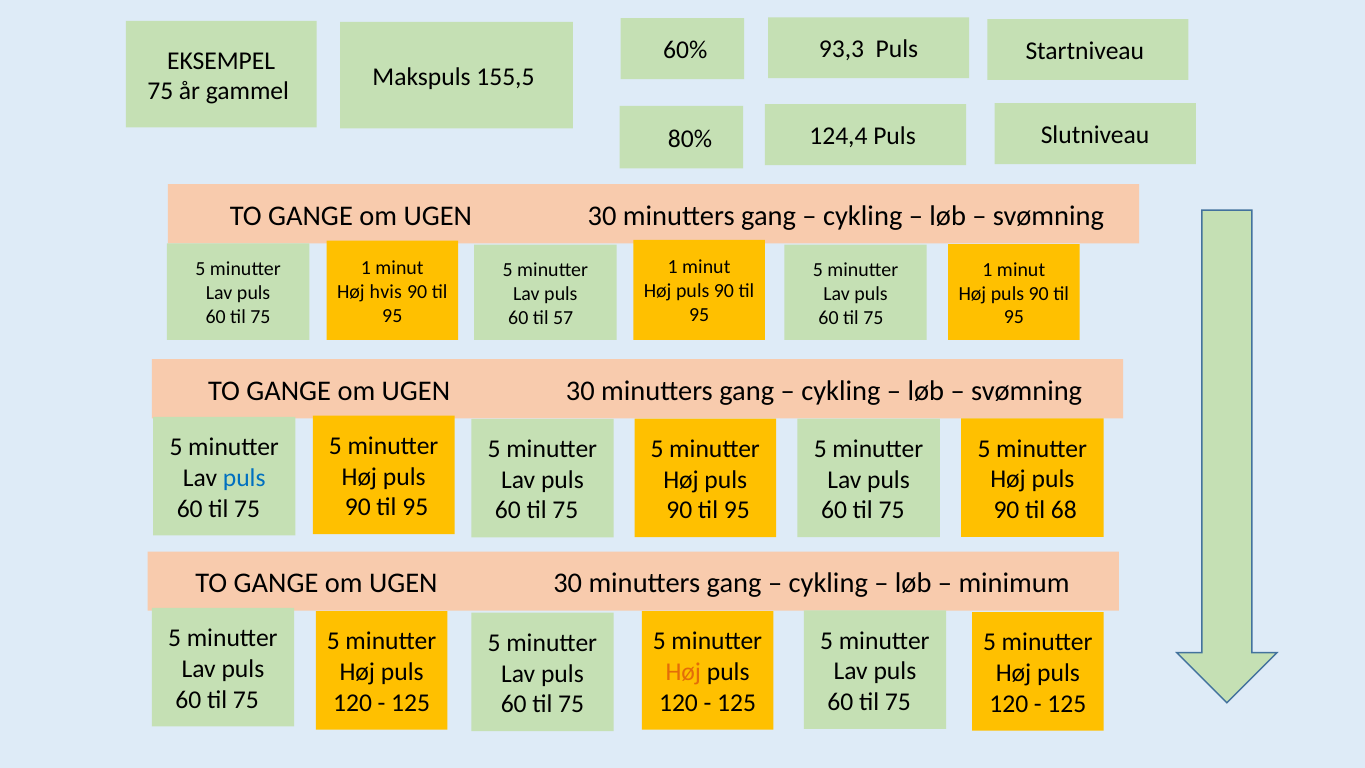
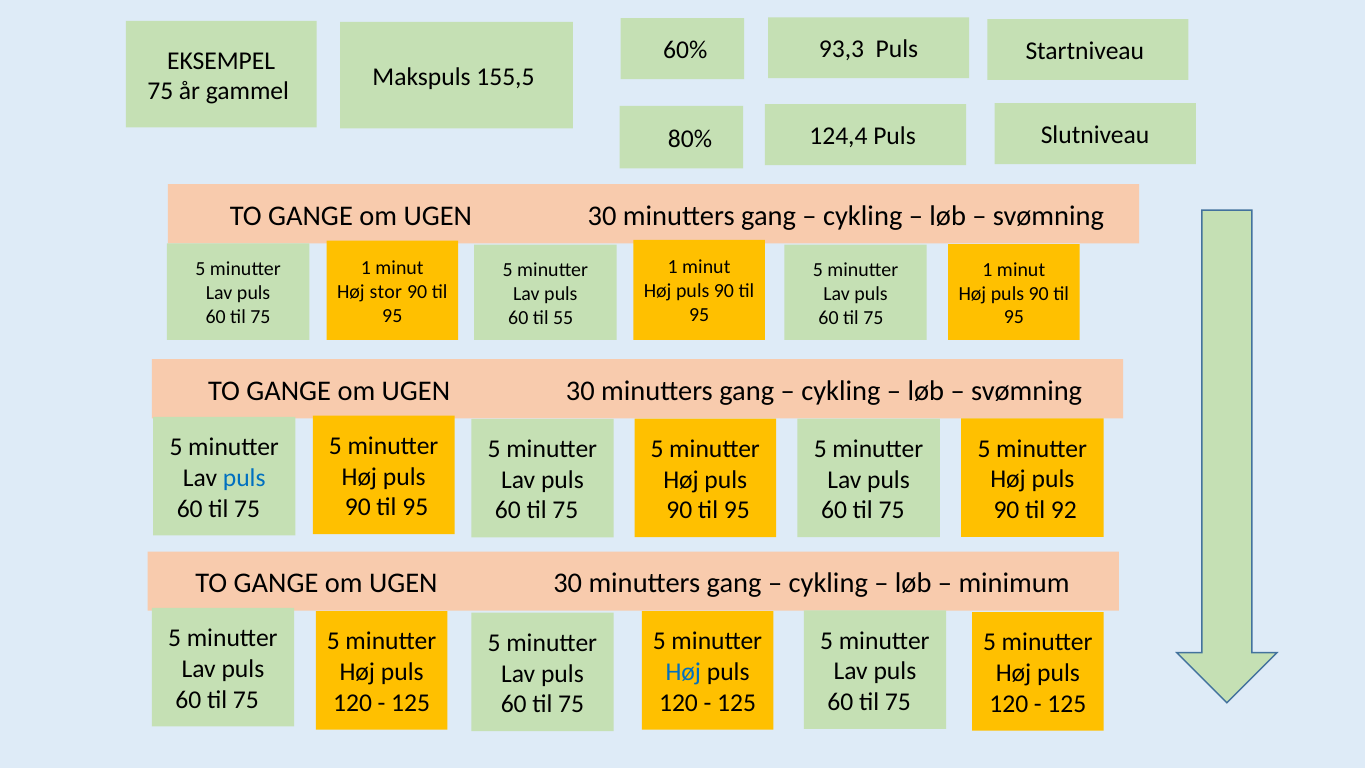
hvis: hvis -> stor
57: 57 -> 55
68: 68 -> 92
Høj at (683, 672) colour: orange -> blue
